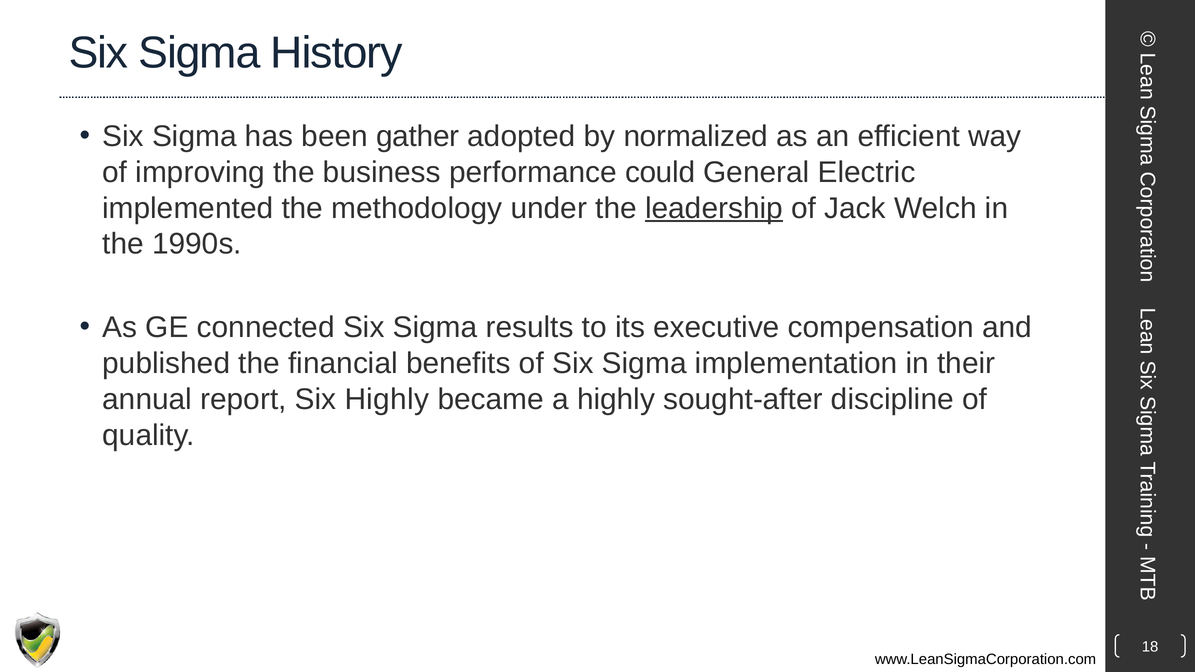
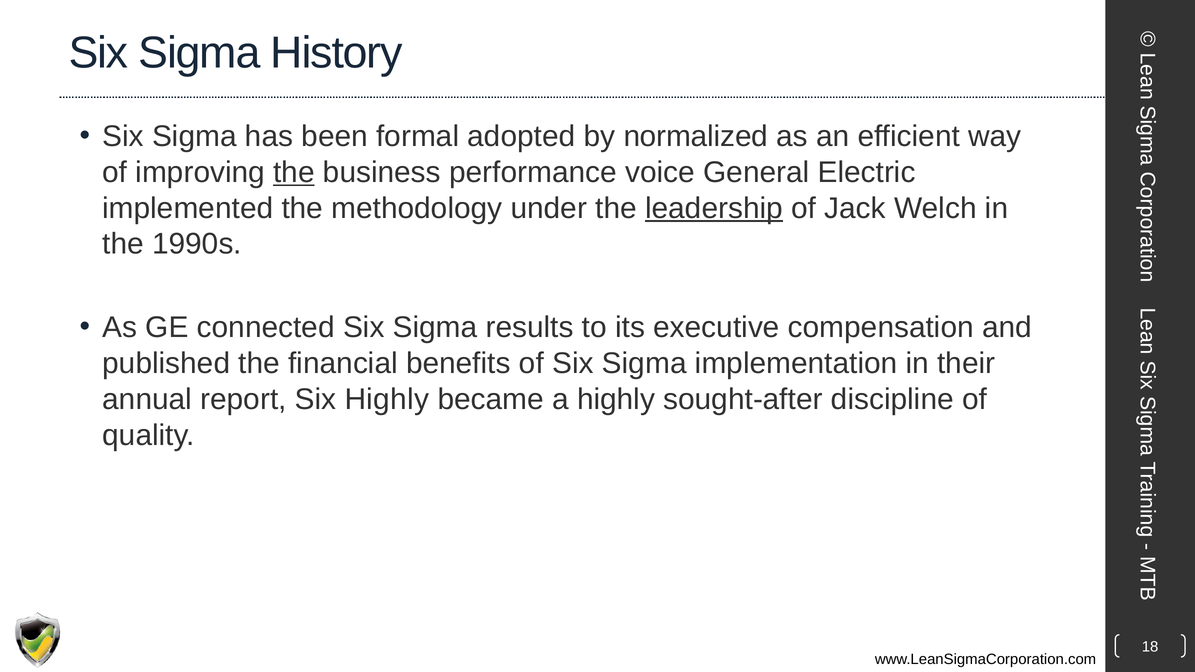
gather: gather -> formal
the at (294, 172) underline: none -> present
could: could -> voice
